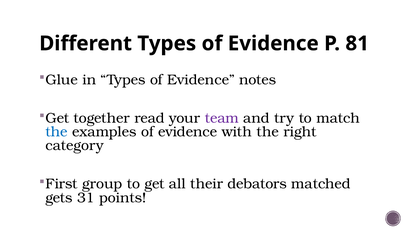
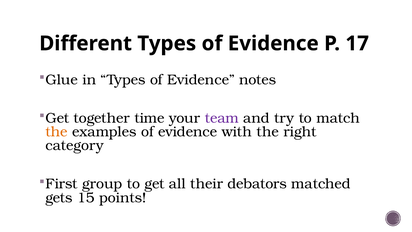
81: 81 -> 17
read: read -> time
the at (57, 132) colour: blue -> orange
31: 31 -> 15
